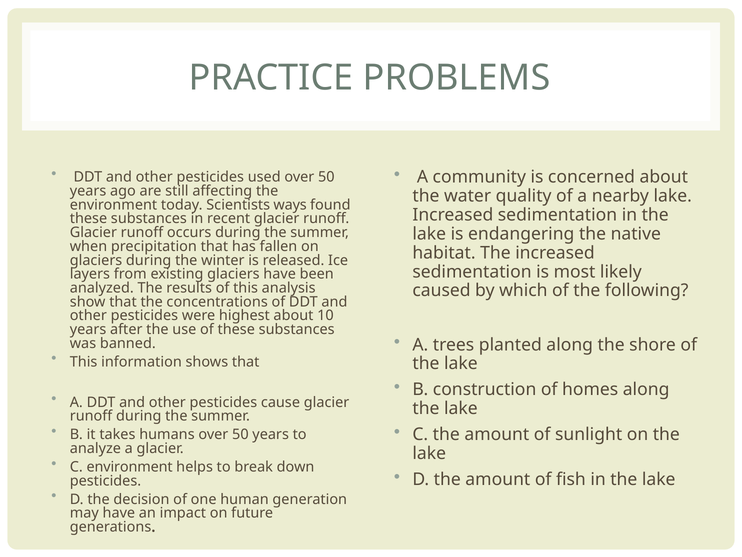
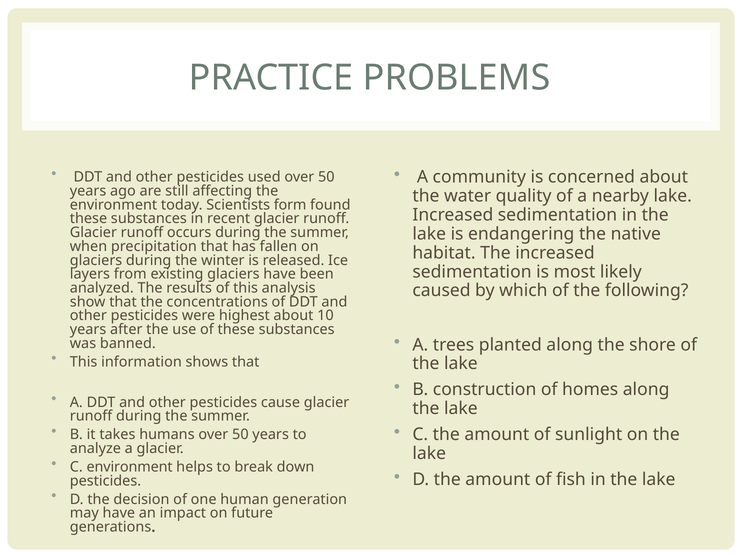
ways: ways -> form
